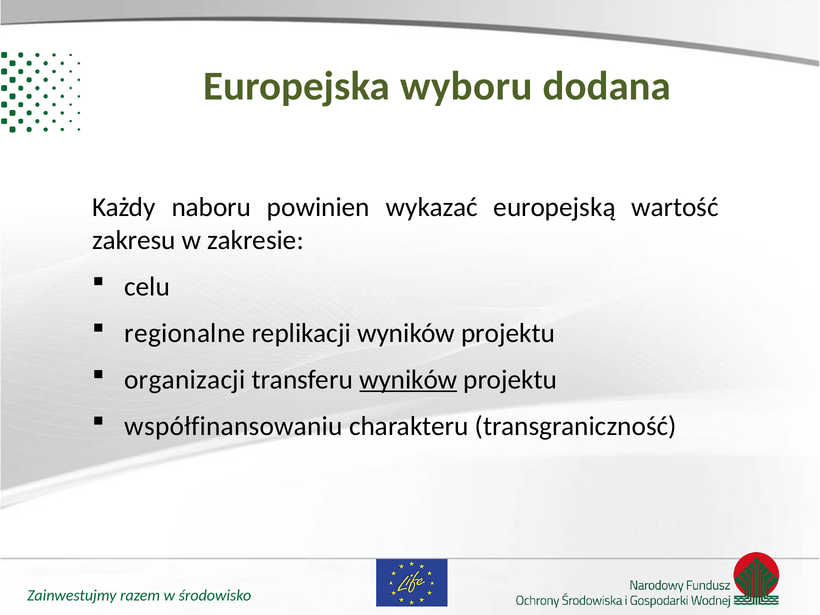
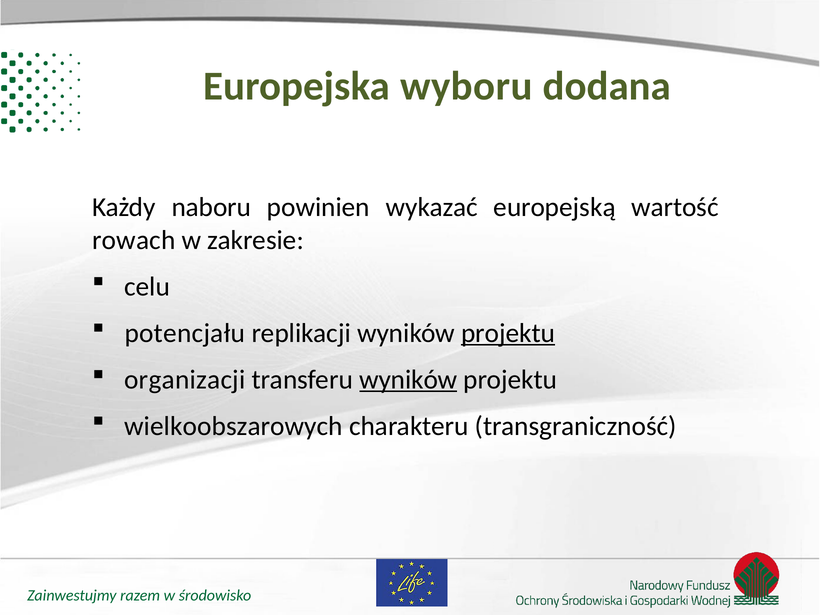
zakresu: zakresu -> rowach
regionalne: regionalne -> potencjału
projektu at (508, 333) underline: none -> present
współfinansowaniu: współfinansowaniu -> wielkoobszarowych
